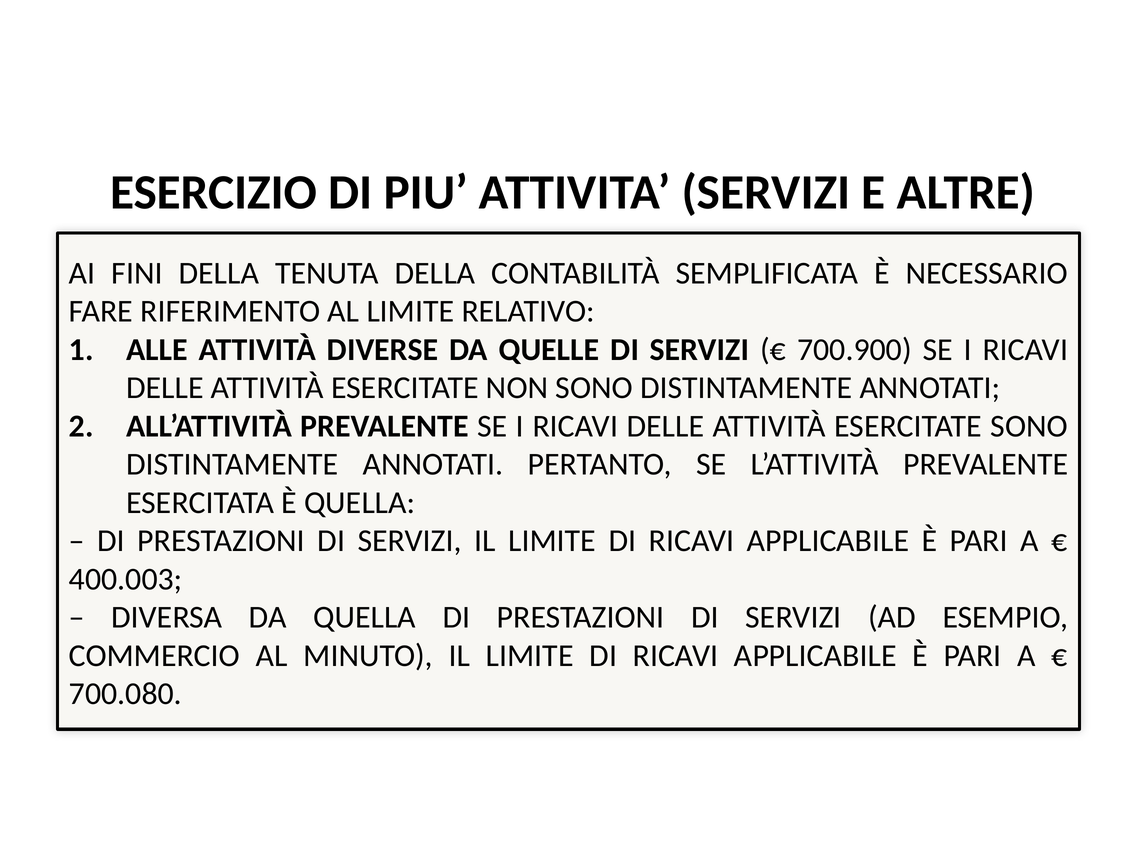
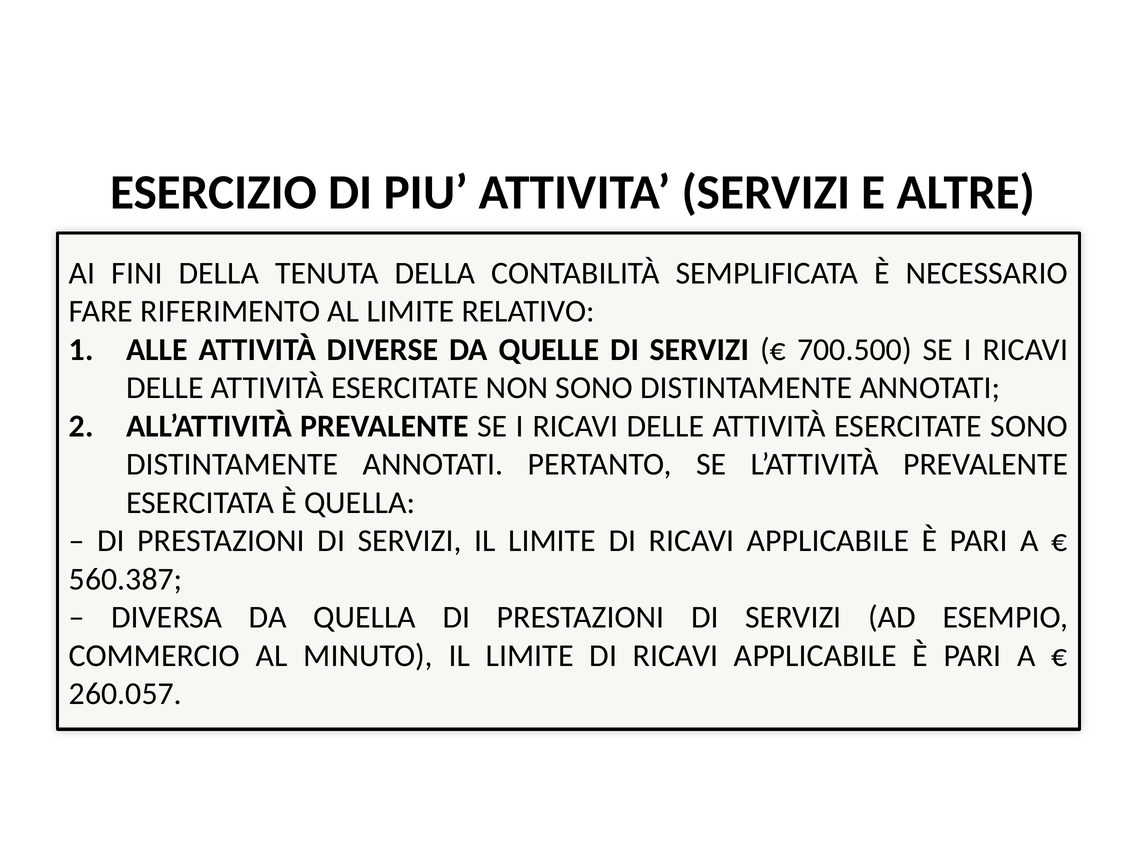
700.900: 700.900 -> 700.500
400.003: 400.003 -> 560.387
700.080: 700.080 -> 260.057
